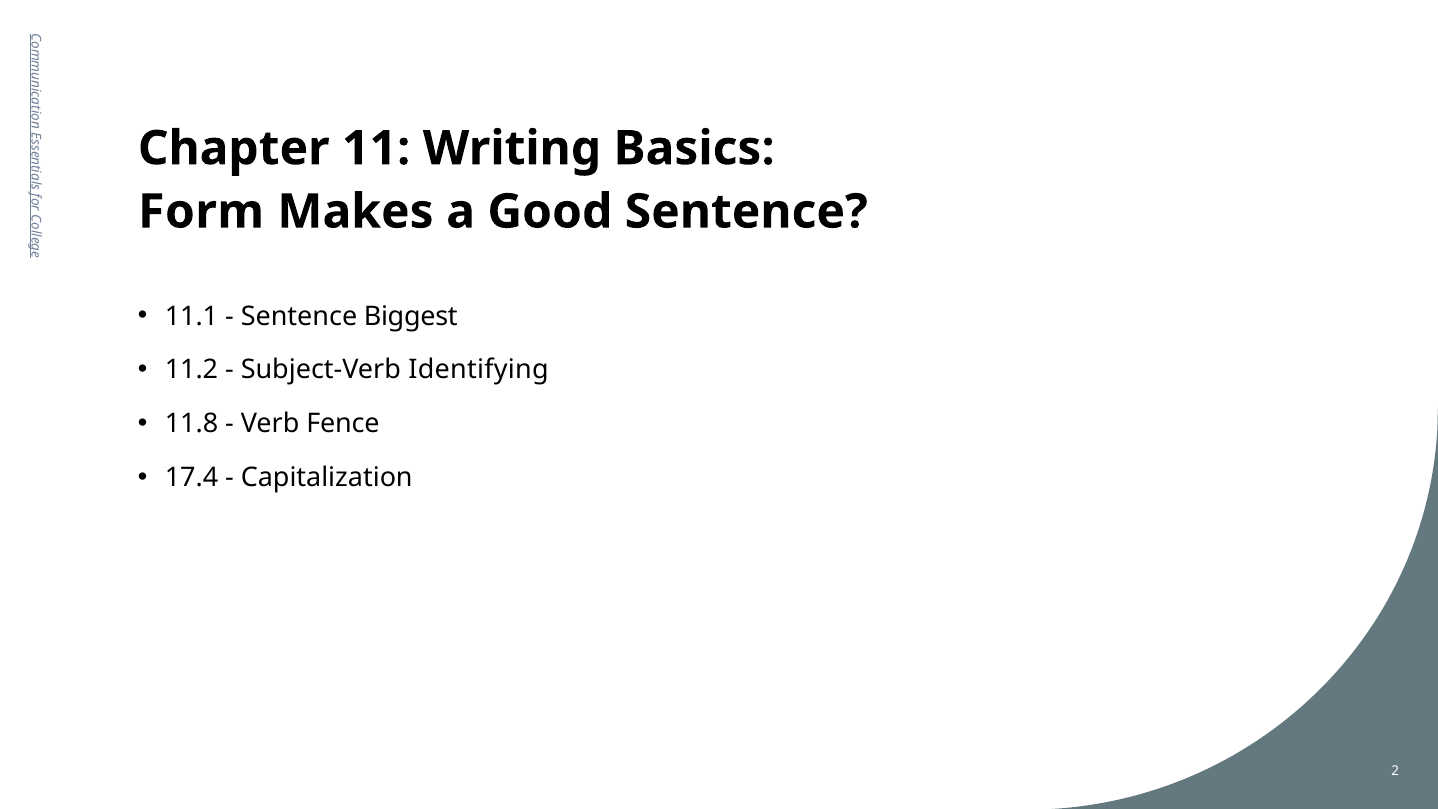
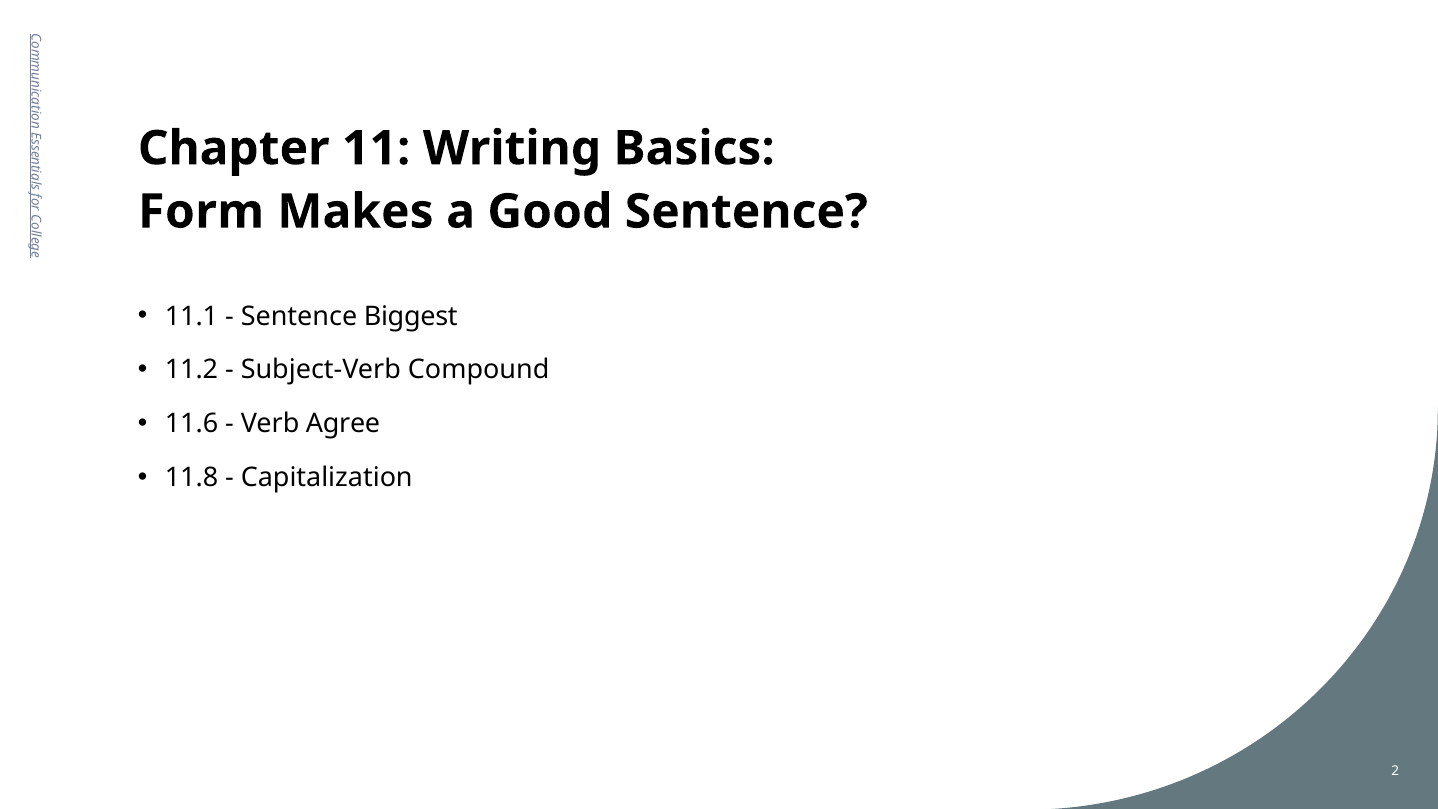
Identifying: Identifying -> Compound
11.8: 11.8 -> 11.6
Fence: Fence -> Agree
17.4: 17.4 -> 11.8
